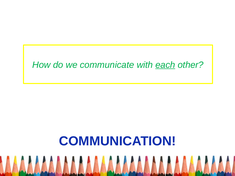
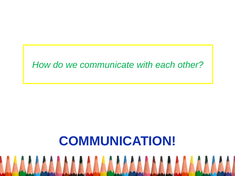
each underline: present -> none
